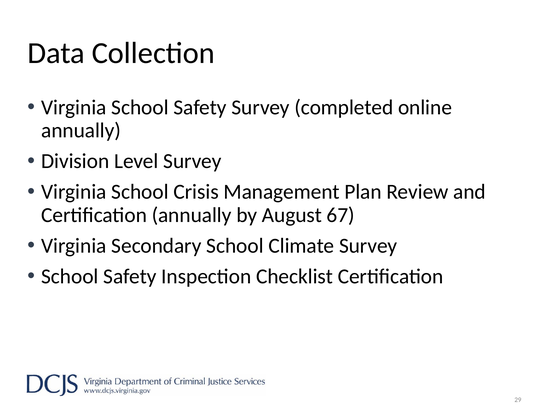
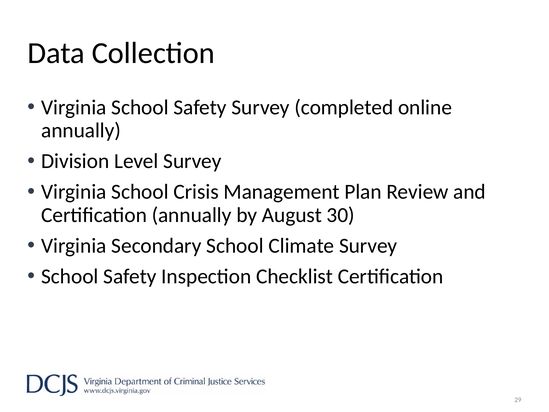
67: 67 -> 30
